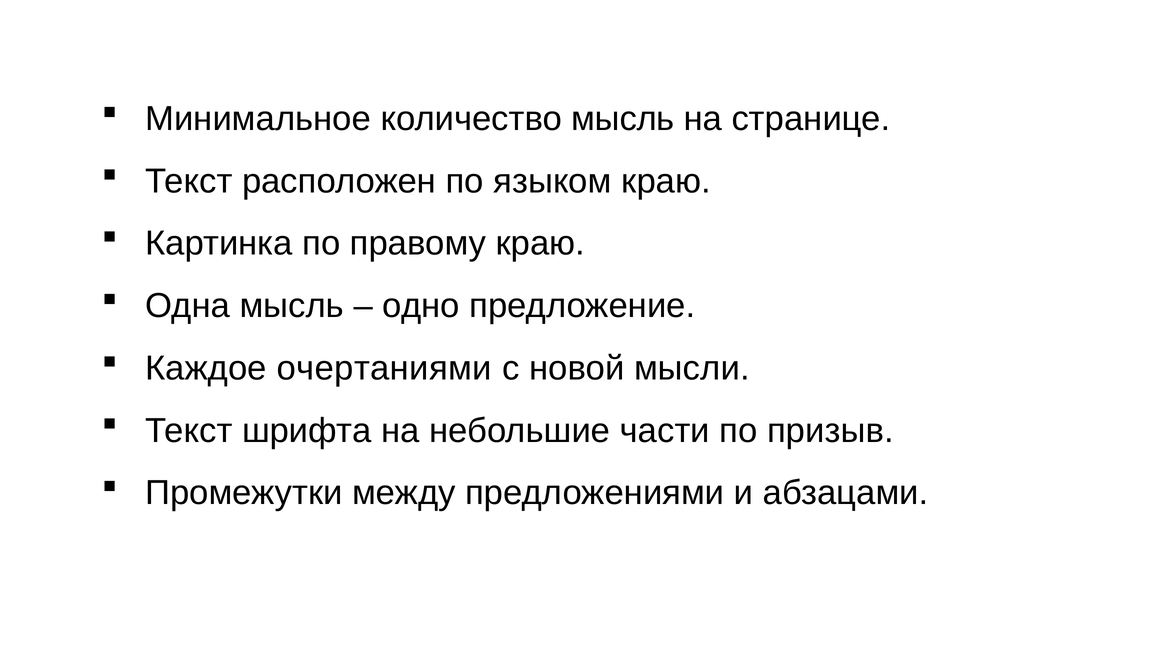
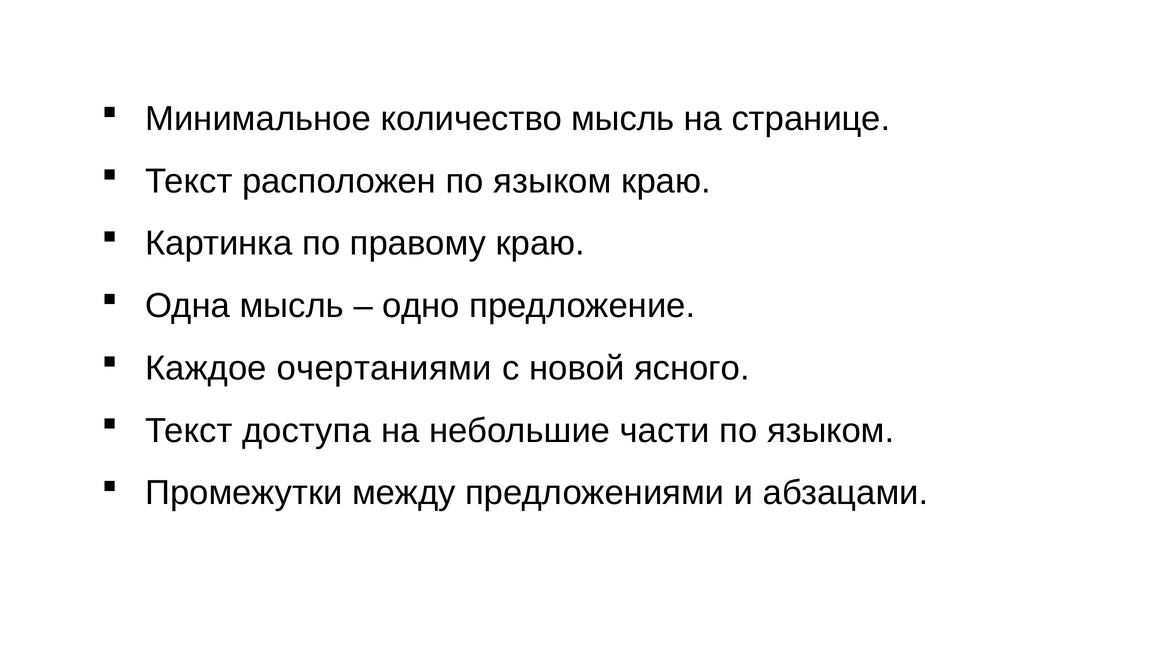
мысли: мысли -> ясного
шрифта: шрифта -> доступа
части по призыв: призыв -> языком
